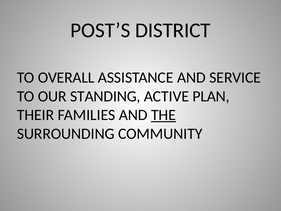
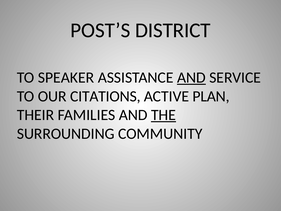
OVERALL: OVERALL -> SPEAKER
AND at (191, 77) underline: none -> present
STANDING: STANDING -> CITATIONS
